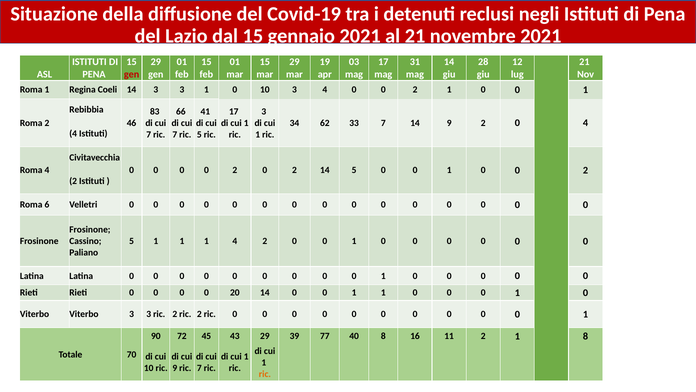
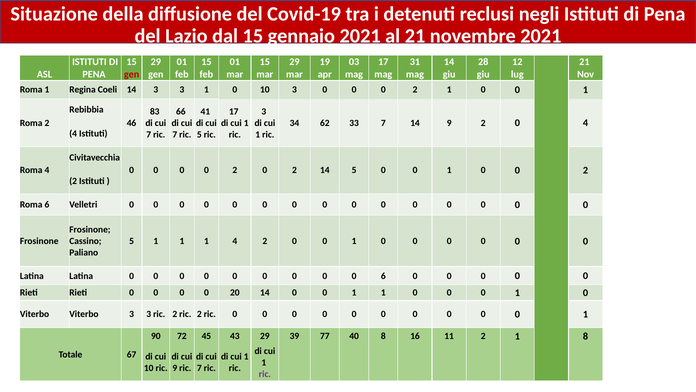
3 4: 4 -> 0
1 at (383, 276): 1 -> 6
70: 70 -> 67
ric at (265, 374) colour: orange -> purple
